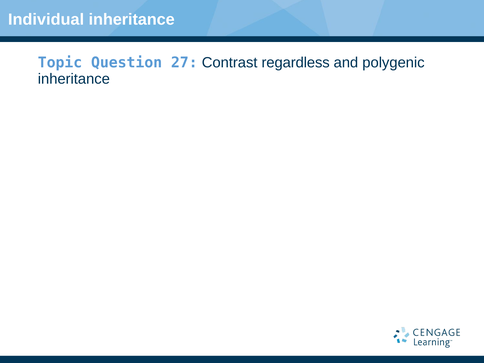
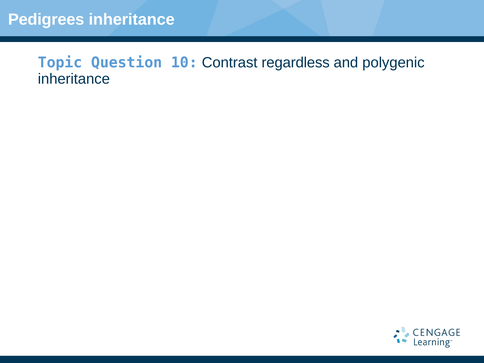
Individual: Individual -> Pedigrees
27: 27 -> 10
